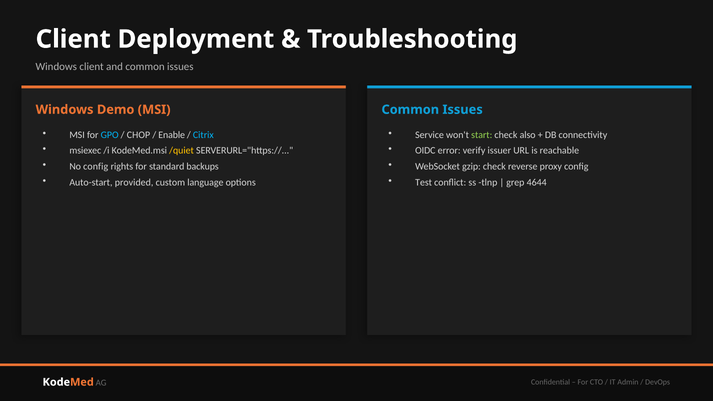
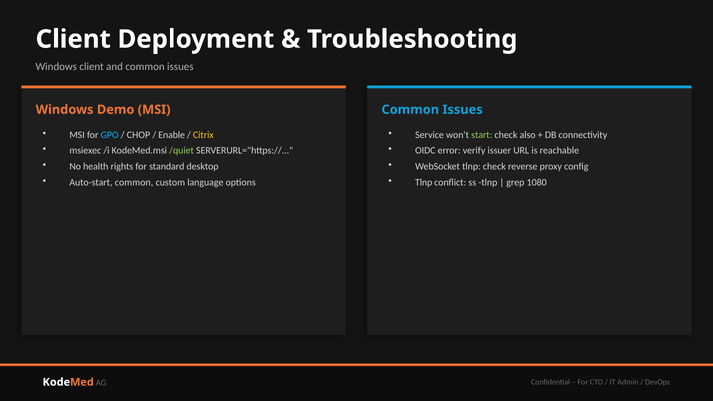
Citrix colour: light blue -> yellow
/quiet colour: yellow -> light green
No config: config -> health
backups: backups -> desktop
WebSocket gzip: gzip -> tlnp
Auto-start provided: provided -> common
Test at (424, 182): Test -> Tlnp
4644: 4644 -> 1080
